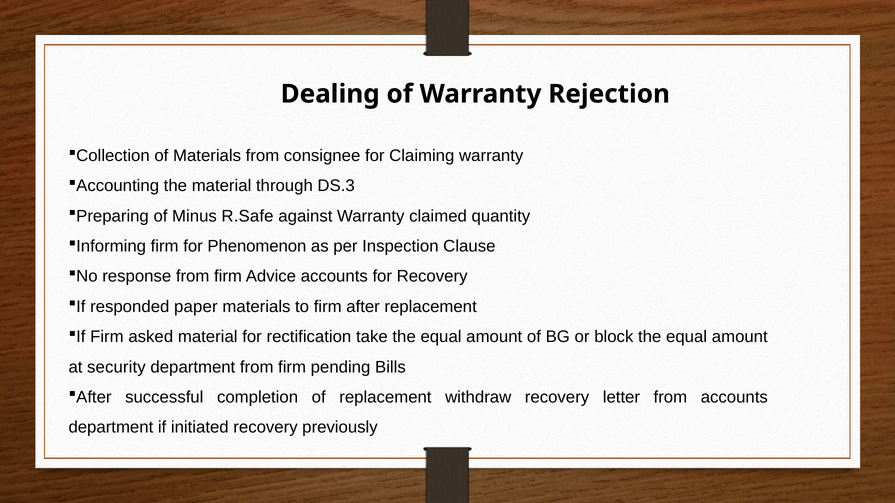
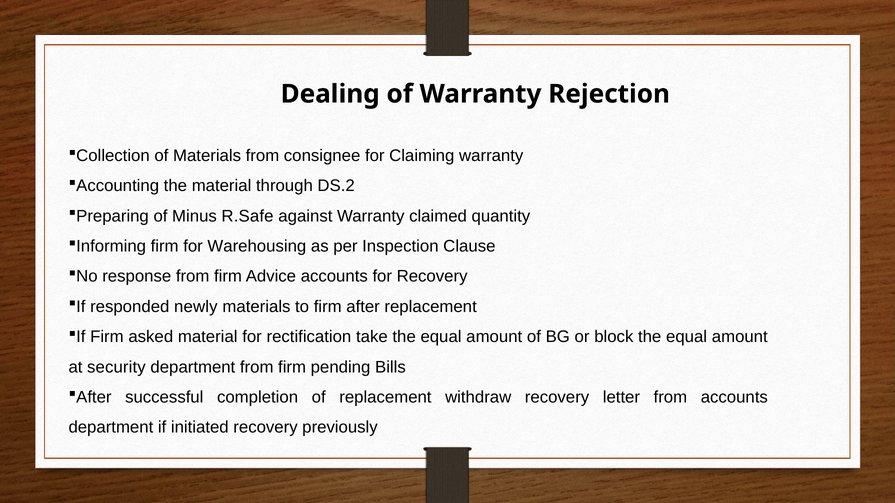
DS.3: DS.3 -> DS.2
Phenomenon: Phenomenon -> Warehousing
paper: paper -> newly
